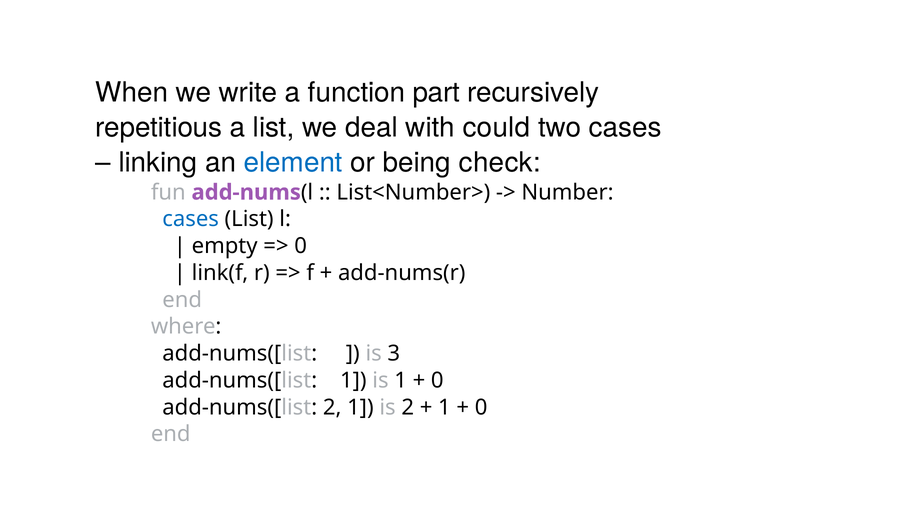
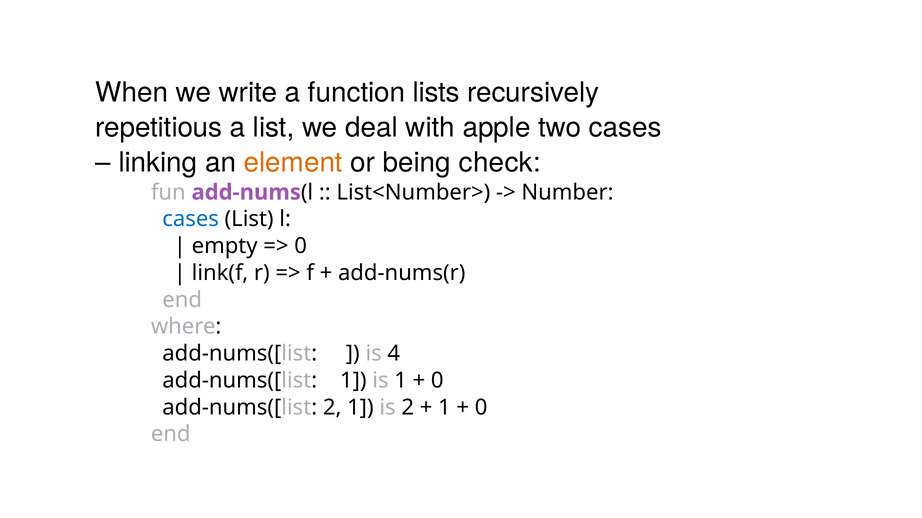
part: part -> lists
could: could -> apple
element colour: blue -> orange
3: 3 -> 4
